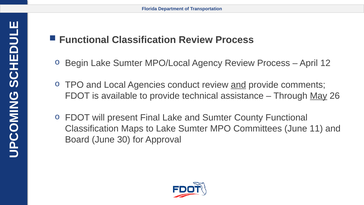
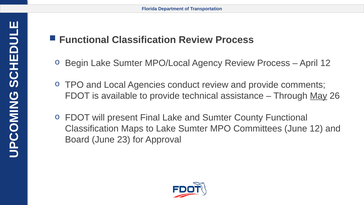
and at (238, 85) underline: present -> none
June 11: 11 -> 12
30: 30 -> 23
